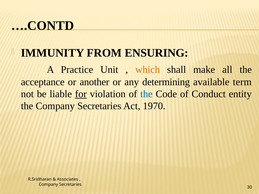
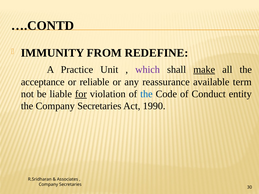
ENSURING: ENSURING -> REDEFINE
which colour: orange -> purple
make underline: none -> present
another: another -> reliable
determining: determining -> reassurance
1970: 1970 -> 1990
